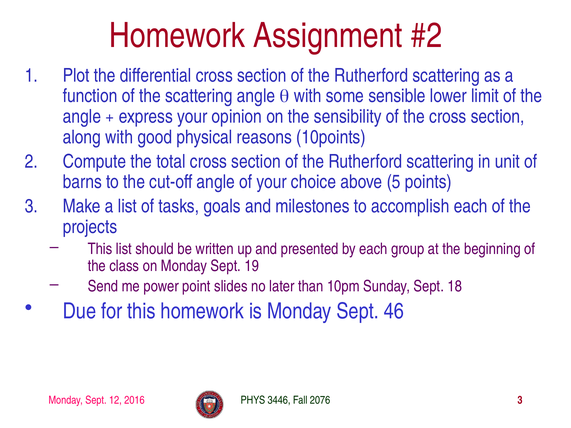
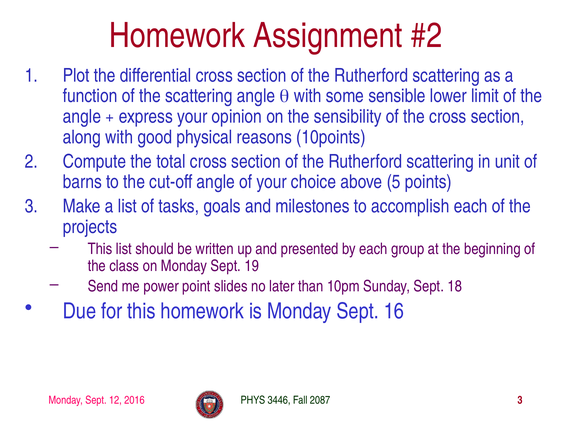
46: 46 -> 16
2076: 2076 -> 2087
